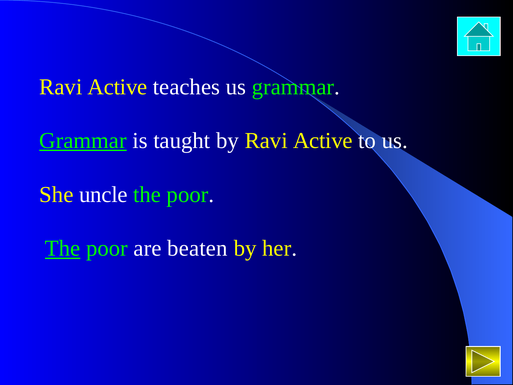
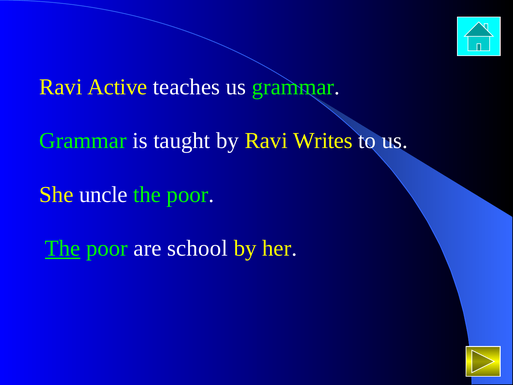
Grammar at (83, 141) underline: present -> none
by Ravi Active: Active -> Writes
beaten: beaten -> school
